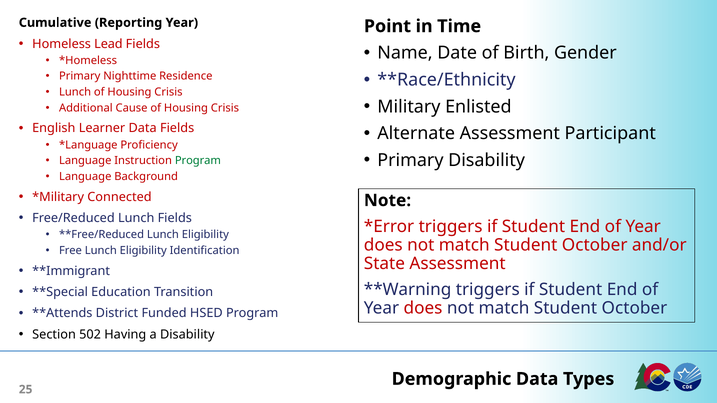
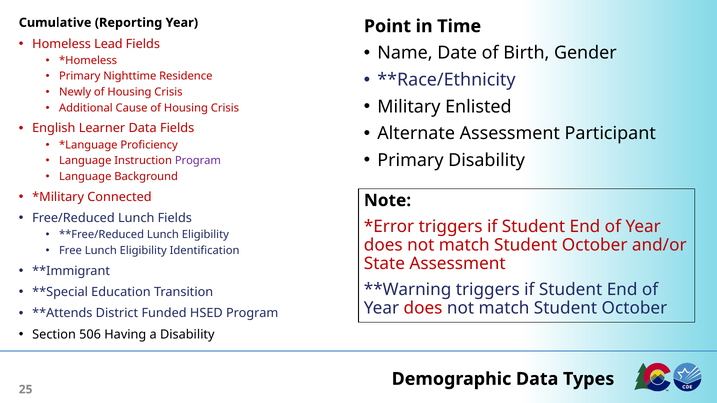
Lunch at (75, 92): Lunch -> Newly
Program at (198, 161) colour: green -> purple
502: 502 -> 506
